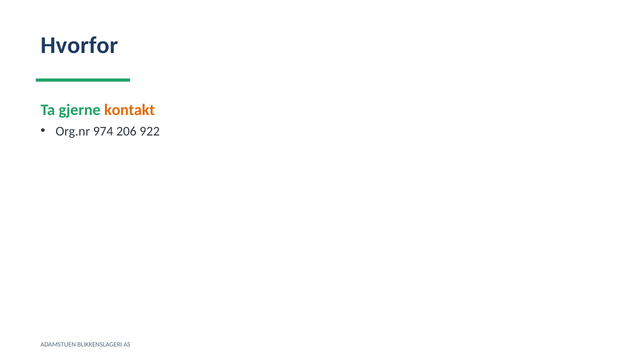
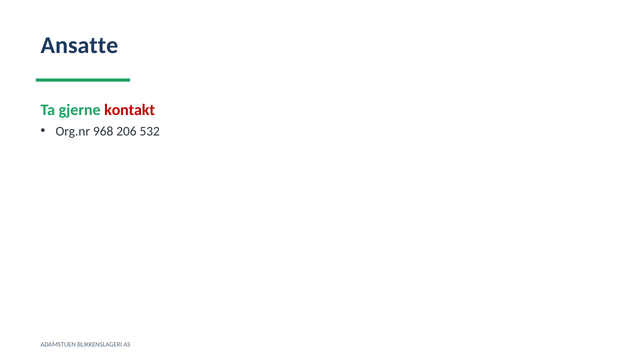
Hvorfor: Hvorfor -> Ansatte
kontakt colour: orange -> red
974: 974 -> 968
922: 922 -> 532
